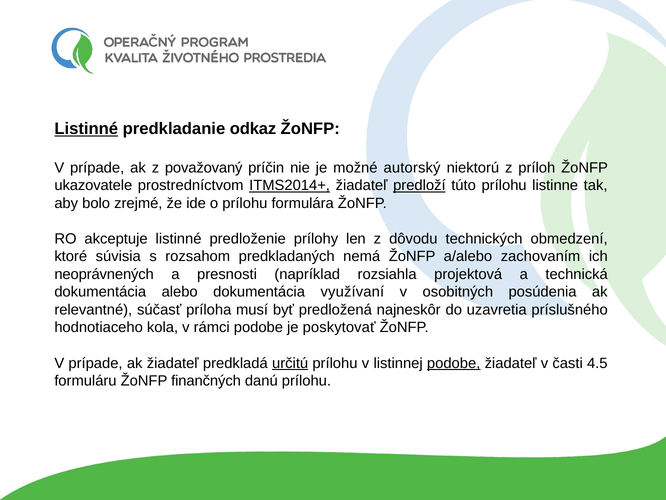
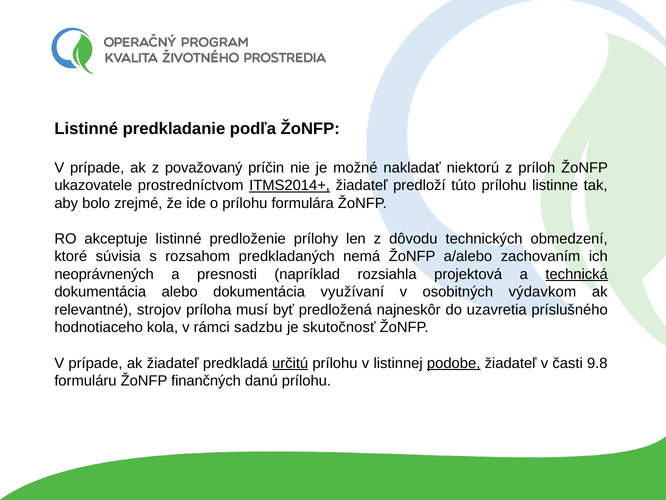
Listinné at (86, 129) underline: present -> none
odkaz: odkaz -> podľa
autorský: autorský -> nakladať
predloží underline: present -> none
technická underline: none -> present
posúdenia: posúdenia -> výdavkom
súčasť: súčasť -> strojov
rámci podobe: podobe -> sadzbu
poskytovať: poskytovať -> skutočnosť
4.5: 4.5 -> 9.8
